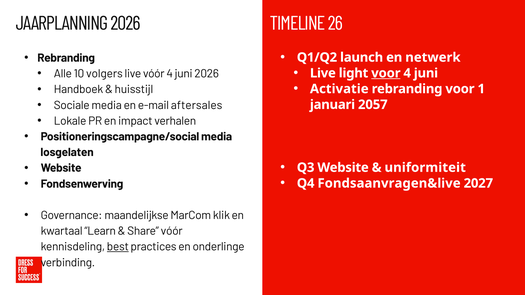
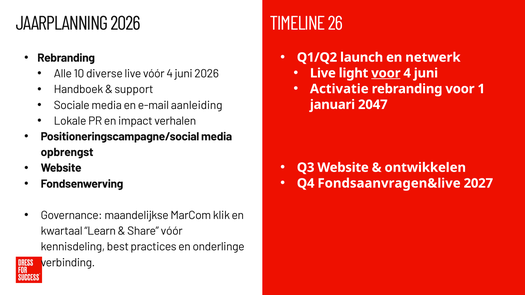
volgers: volgers -> diverse
huisstijl: huisstijl -> support
aftersales: aftersales -> aanleiding
2057: 2057 -> 2047
losgelaten: losgelaten -> opbrengst
uniformiteit: uniformiteit -> ontwikkelen
best underline: present -> none
